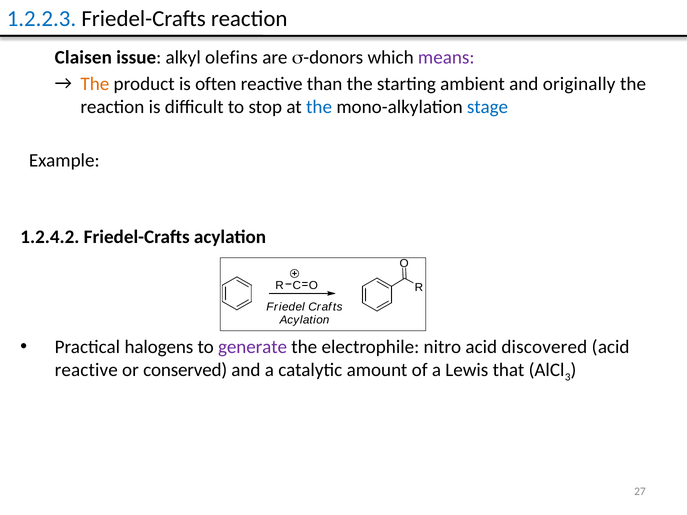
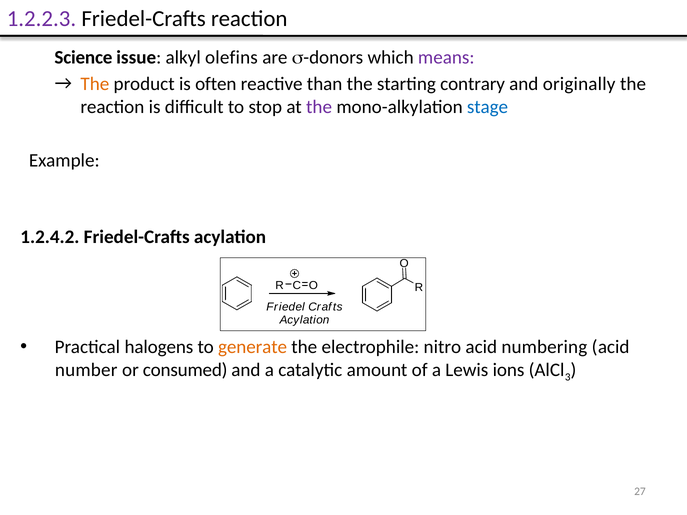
1.2.2.3 colour: blue -> purple
Claisen: Claisen -> Science
ambient: ambient -> contrary
the at (319, 107) colour: blue -> purple
generate colour: purple -> orange
discovered: discovered -> numbering
reactive at (86, 370): reactive -> number
conserved: conserved -> consumed
that: that -> ions
